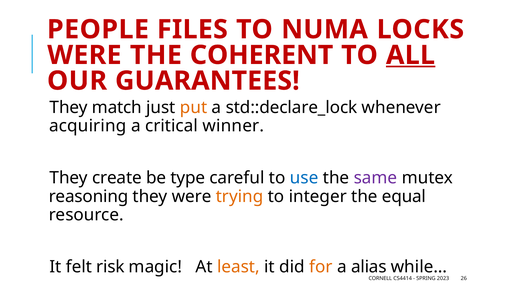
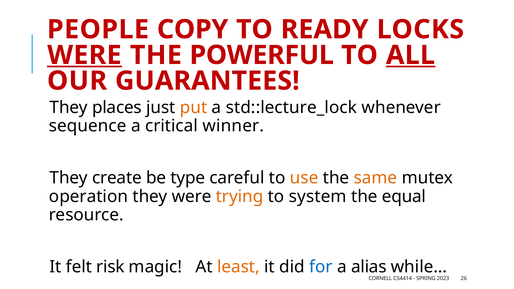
FILES: FILES -> COPY
NUMA: NUMA -> READY
WERE at (84, 55) underline: none -> present
COHERENT: COHERENT -> POWERFUL
match: match -> places
std::declare_lock: std::declare_lock -> std::lecture_lock
acquiring: acquiring -> sequence
use colour: blue -> orange
same colour: purple -> orange
reasoning: reasoning -> operation
integer: integer -> system
for colour: orange -> blue
